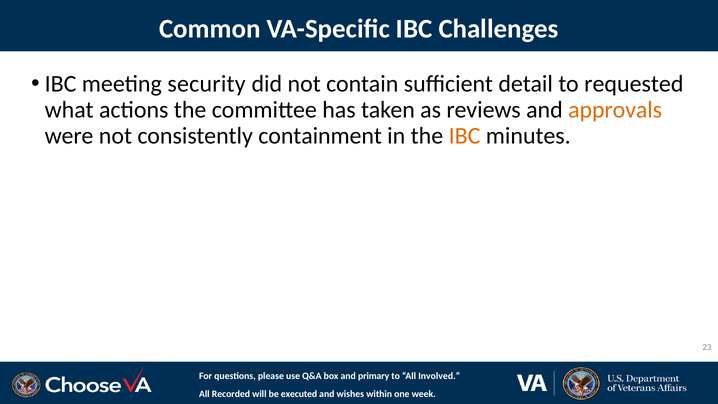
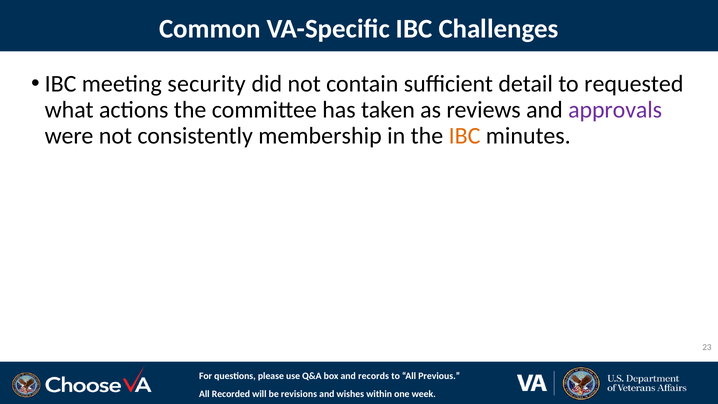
approvals colour: orange -> purple
containment: containment -> membership
primary: primary -> records
Involved: Involved -> Previous
executed: executed -> revisions
